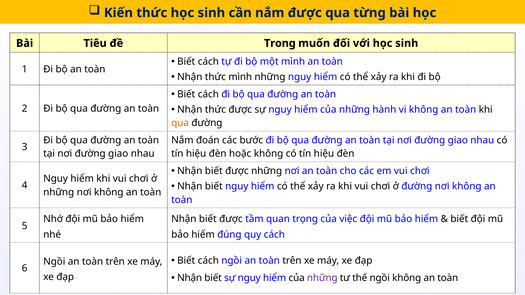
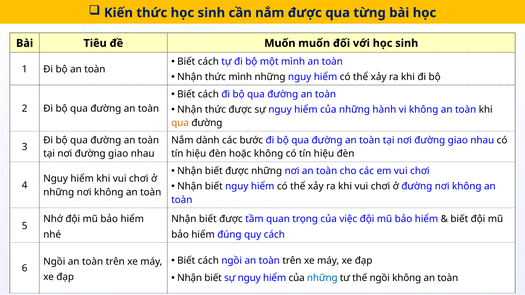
đề Trong: Trong -> Muốn
đoán: đoán -> dành
những at (322, 278) colour: purple -> blue
